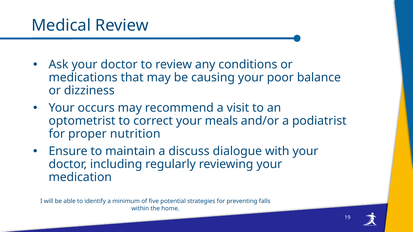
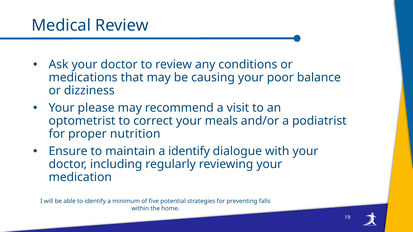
occurs: occurs -> please
a discuss: discuss -> identify
